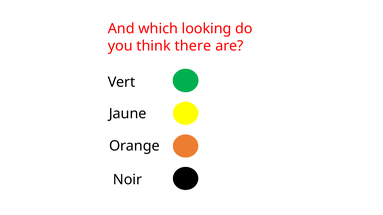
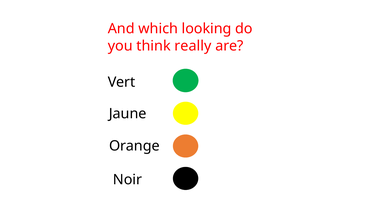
there: there -> really
